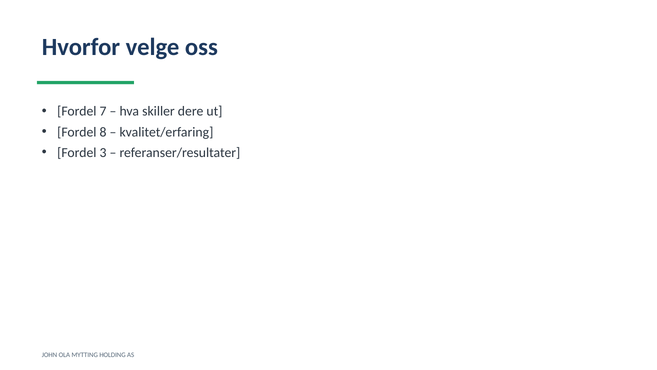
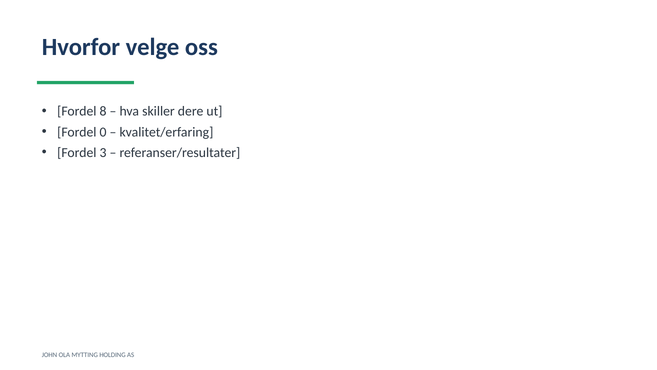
7: 7 -> 8
8: 8 -> 0
